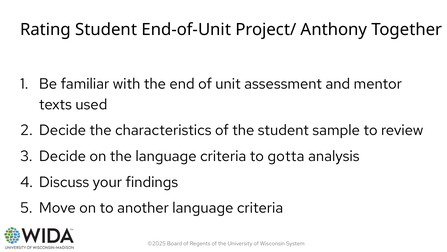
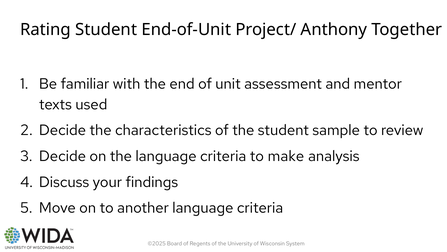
gotta: gotta -> make
